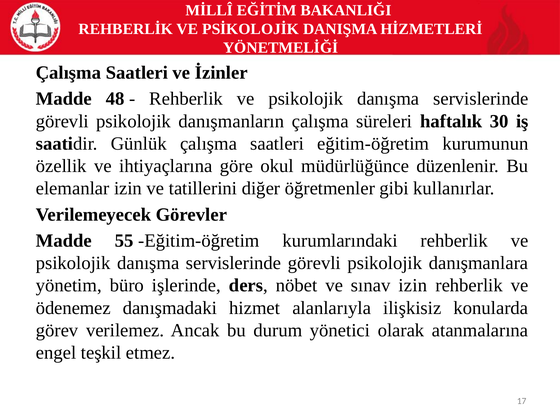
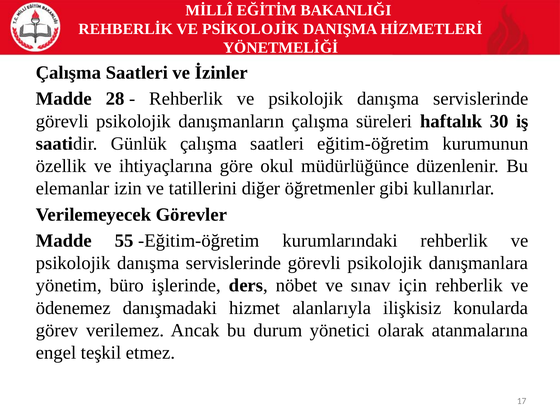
48: 48 -> 28
sınav izin: izin -> için
